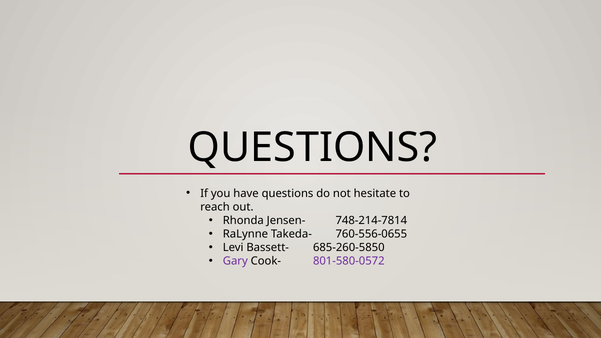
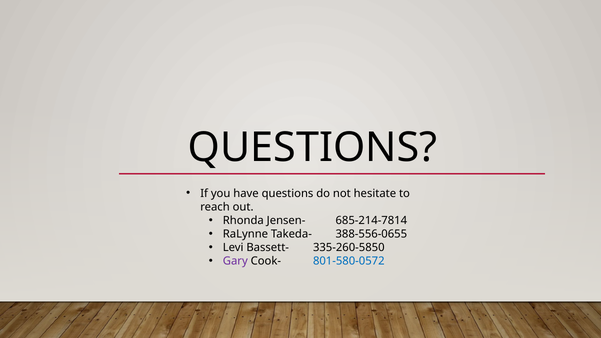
748-214-7814: 748-214-7814 -> 685-214-7814
760-556-0655: 760-556-0655 -> 388-556-0655
685-260-5850: 685-260-5850 -> 335-260-5850
801-580-0572 colour: purple -> blue
